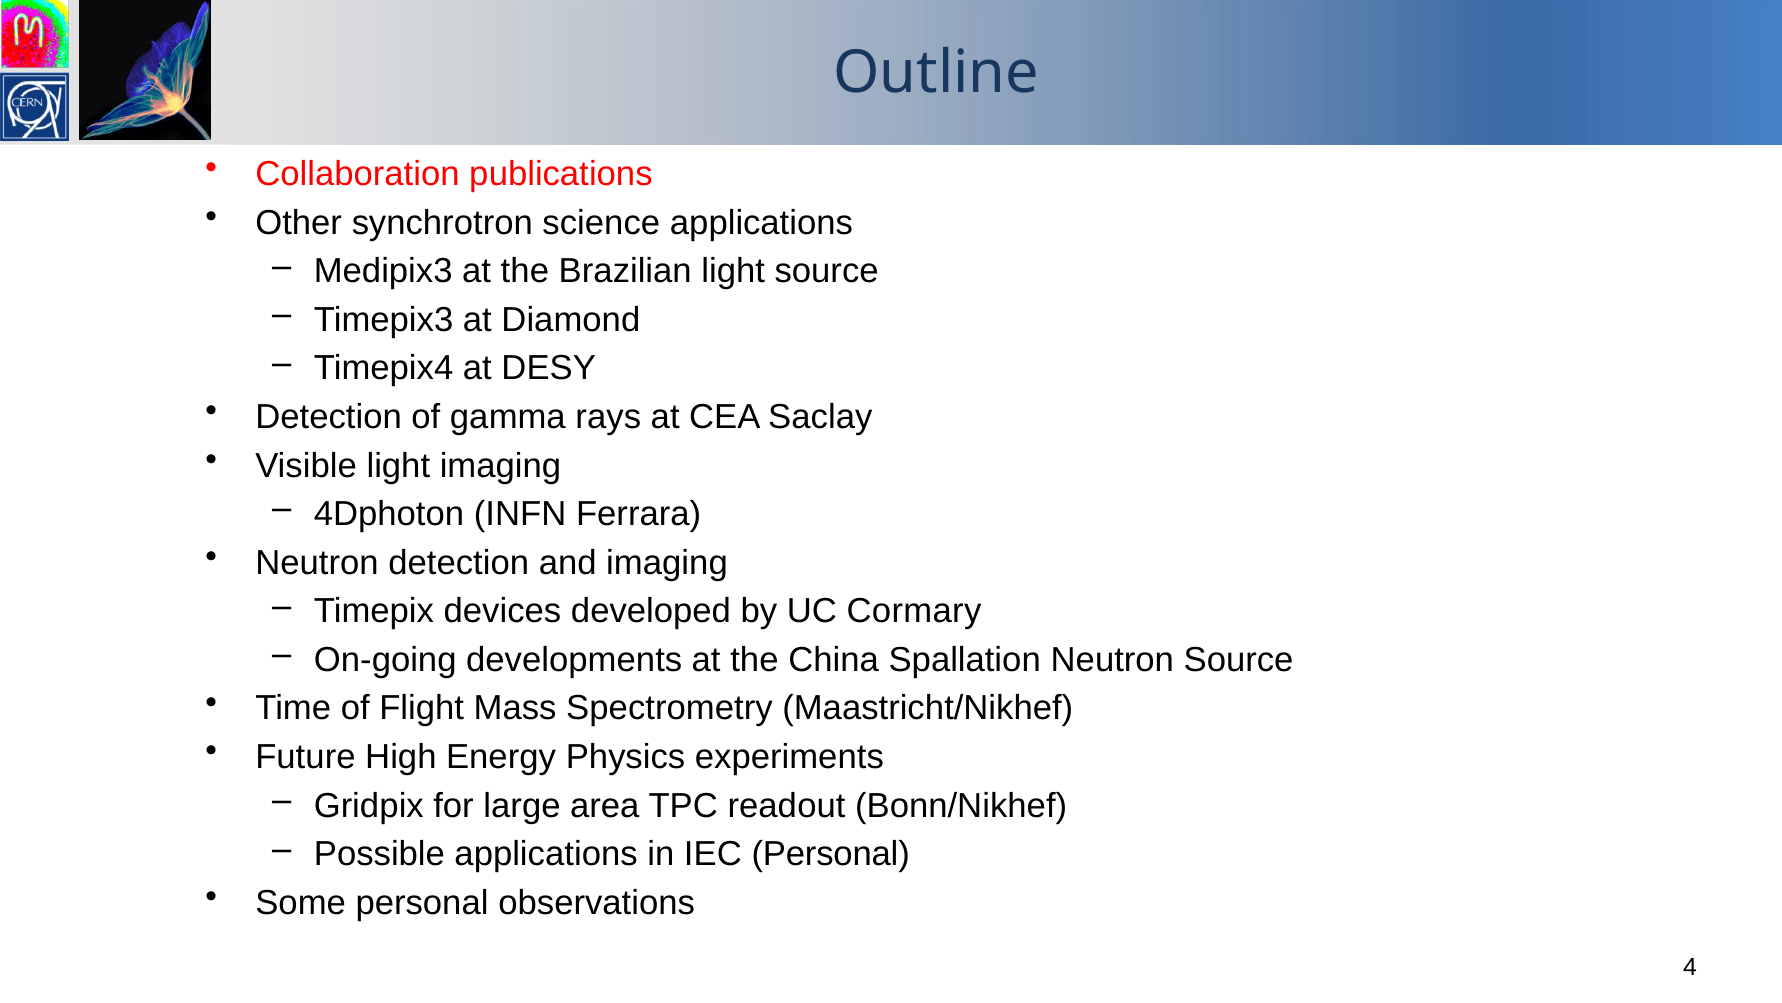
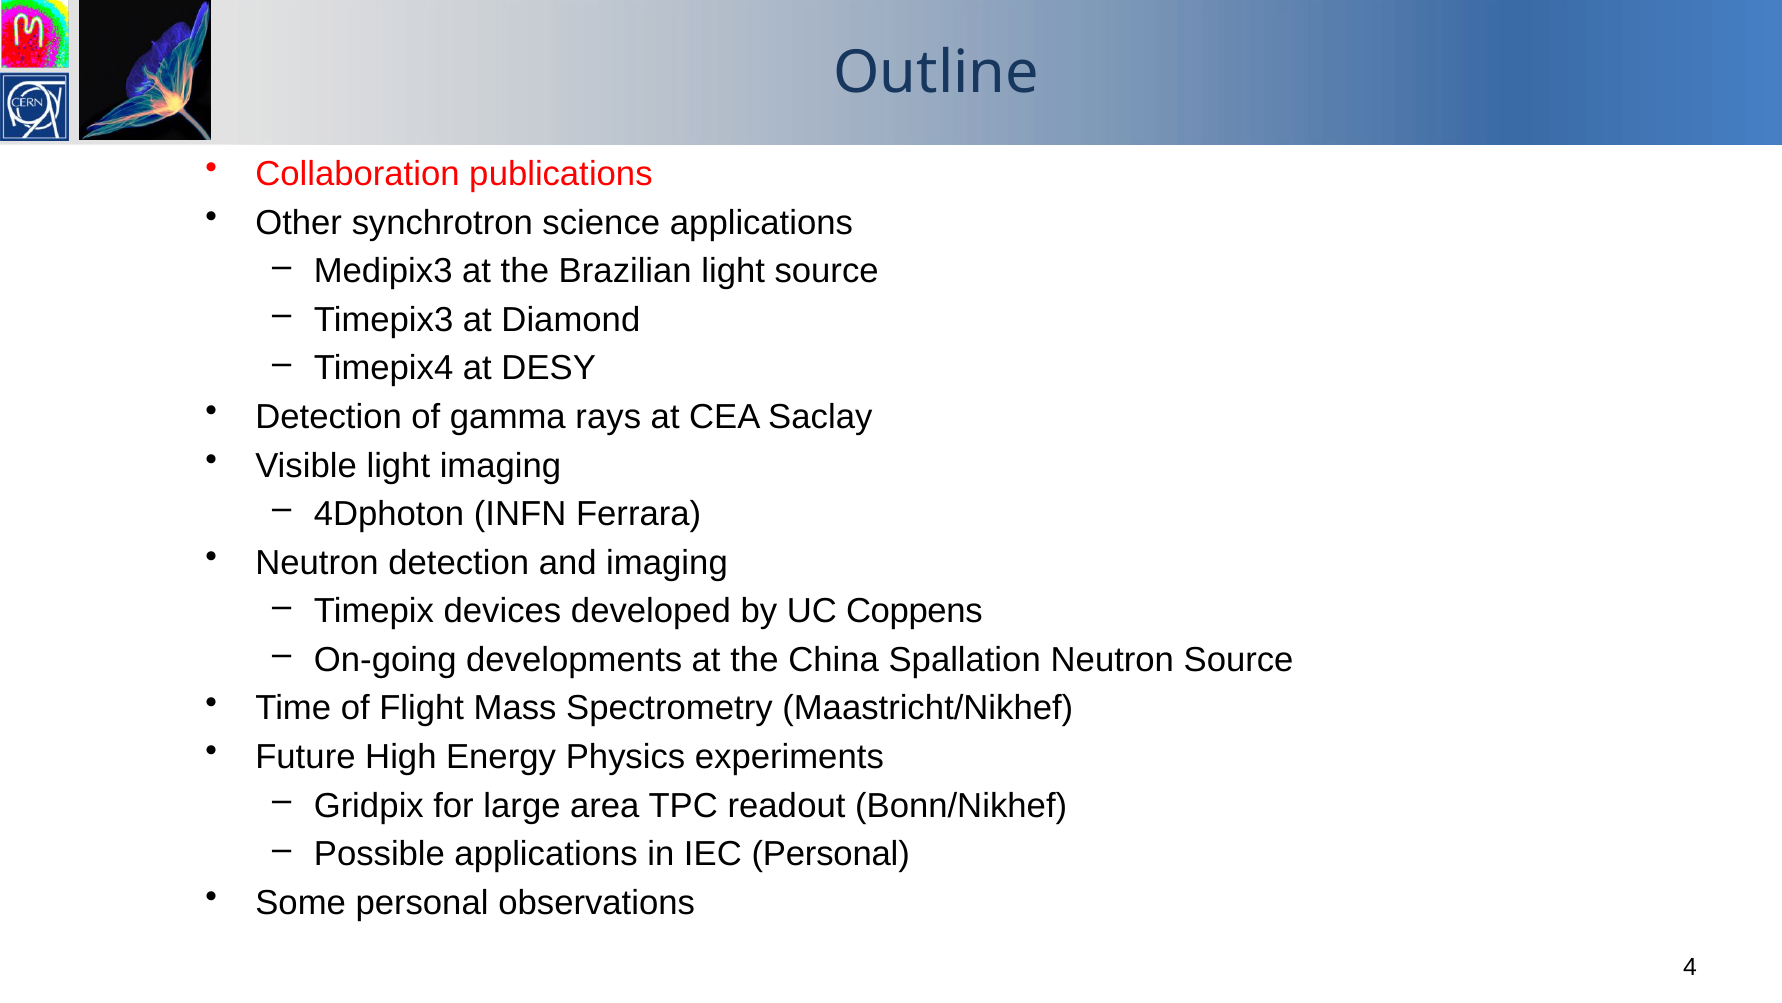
Cormary: Cormary -> Coppens
